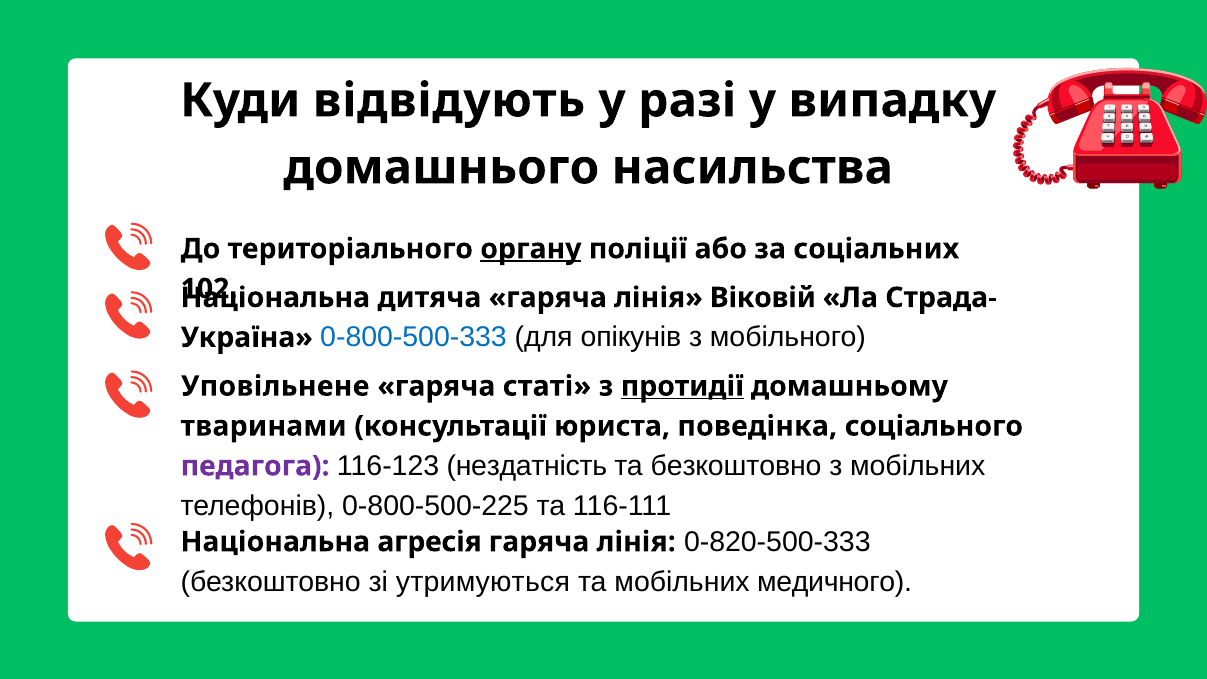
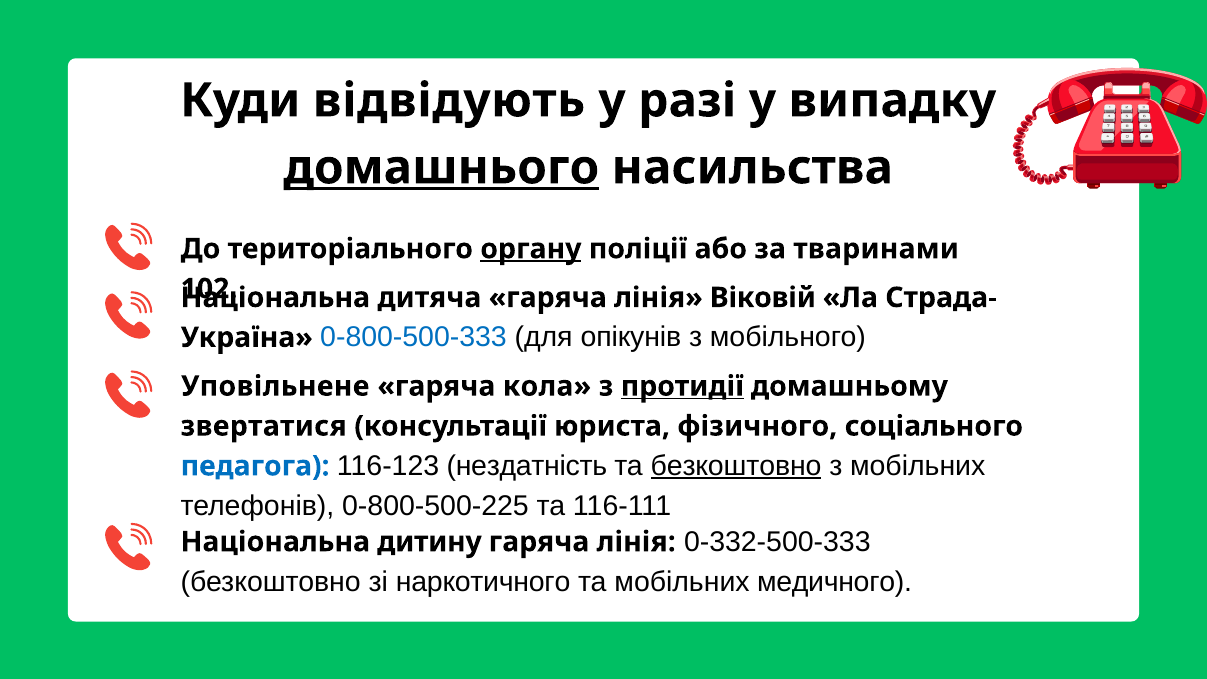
домашнього underline: none -> present
соціальних: соціальних -> тваринами
статі: статі -> кола
тваринами: тваринами -> звертатися
поведінка: поведінка -> фізичного
педагога colour: purple -> blue
безкоштовно at (736, 466) underline: none -> present
агресія: агресія -> дитину
0-820-500-333: 0-820-500-333 -> 0-332-500-333
утримуються: утримуються -> наркотичного
